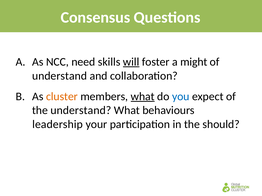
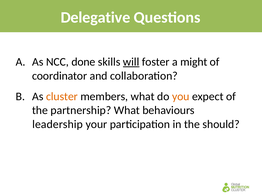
Consensus: Consensus -> Delegative
need: need -> done
understand at (60, 76): understand -> coordinator
what at (143, 97) underline: present -> none
you colour: blue -> orange
the understand: understand -> partnership
